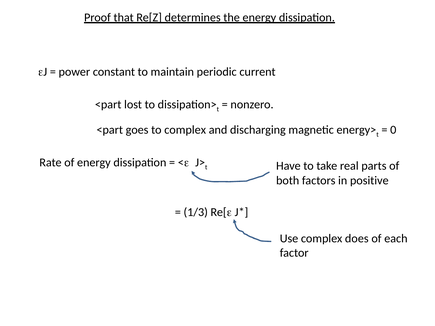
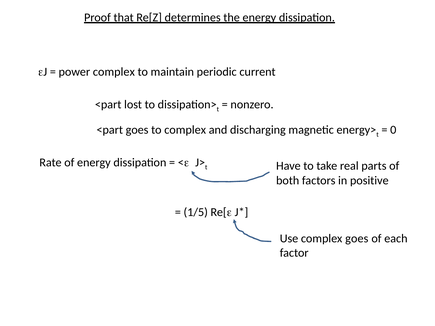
power constant: constant -> complex
1/3: 1/3 -> 1/5
complex does: does -> goes
